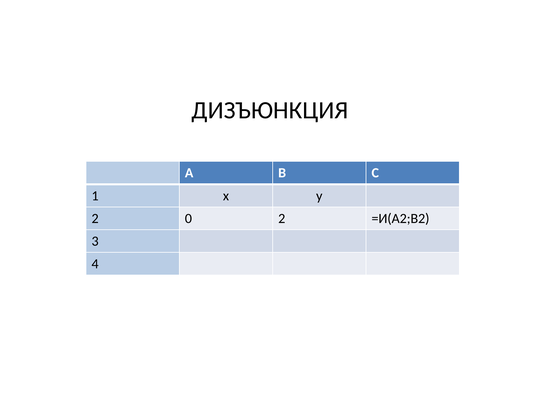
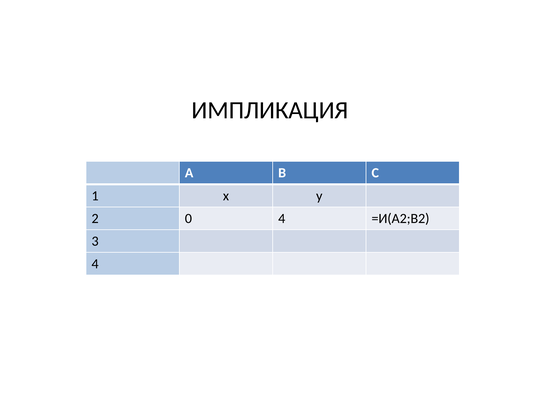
ДИЗЪЮНКЦИЯ: ДИЗЪЮНКЦИЯ -> ИМПЛИКАЦИЯ
0 2: 2 -> 4
